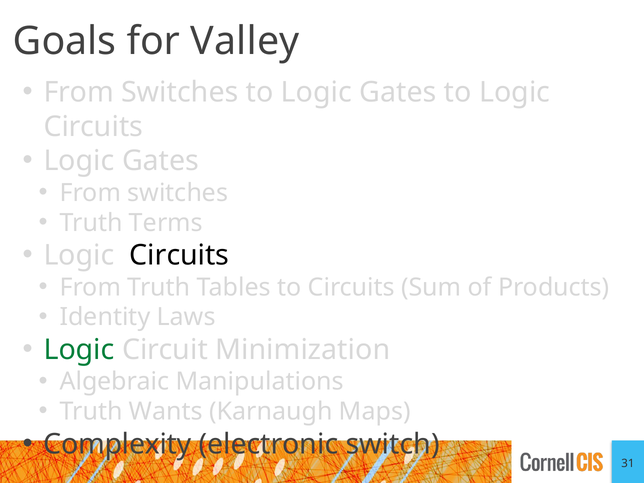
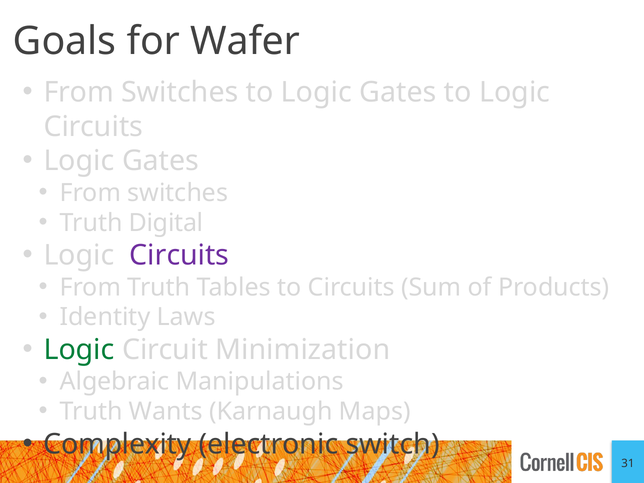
Valley: Valley -> Wafer
Terms: Terms -> Digital
Circuits at (179, 255) colour: black -> purple
